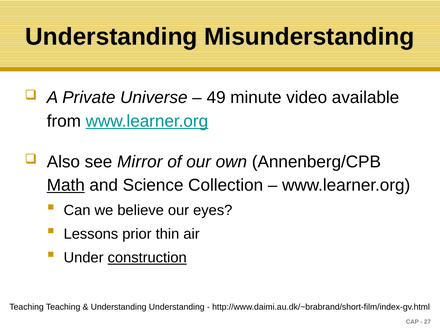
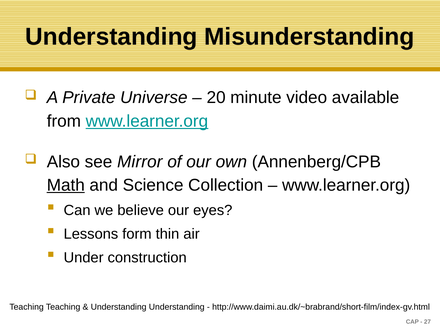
49: 49 -> 20
prior: prior -> form
construction underline: present -> none
